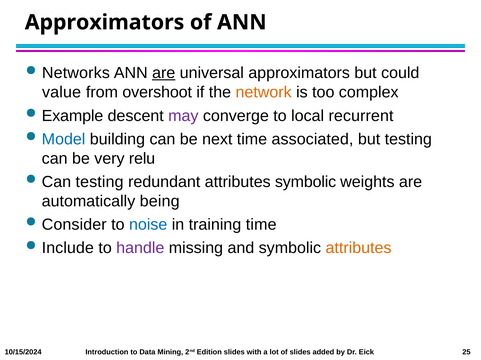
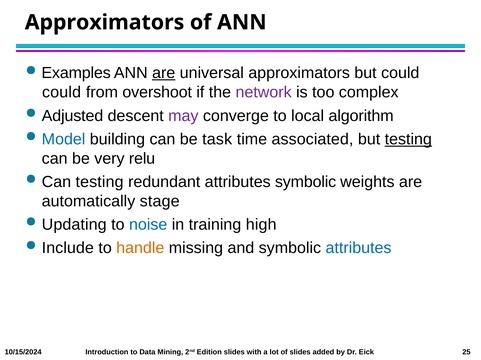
Networks: Networks -> Examples
value at (62, 92): value -> could
network colour: orange -> purple
Example: Example -> Adjusted
recurrent: recurrent -> algorithm
next: next -> task
testing at (408, 139) underline: none -> present
being: being -> stage
Consider: Consider -> Updating
training time: time -> high
handle colour: purple -> orange
attributes at (359, 249) colour: orange -> blue
